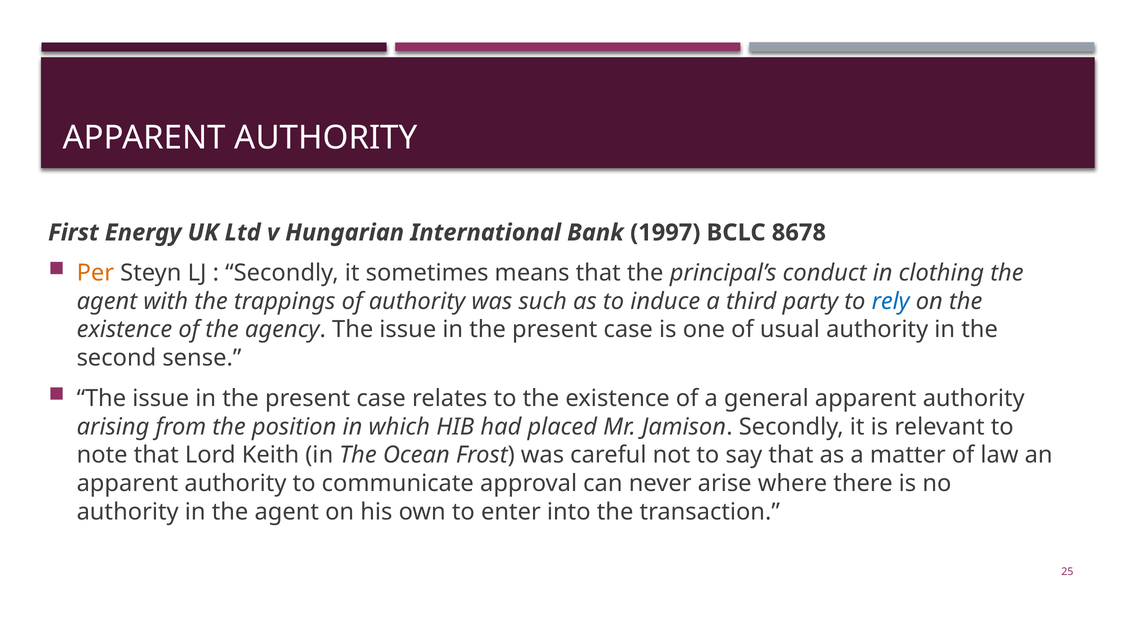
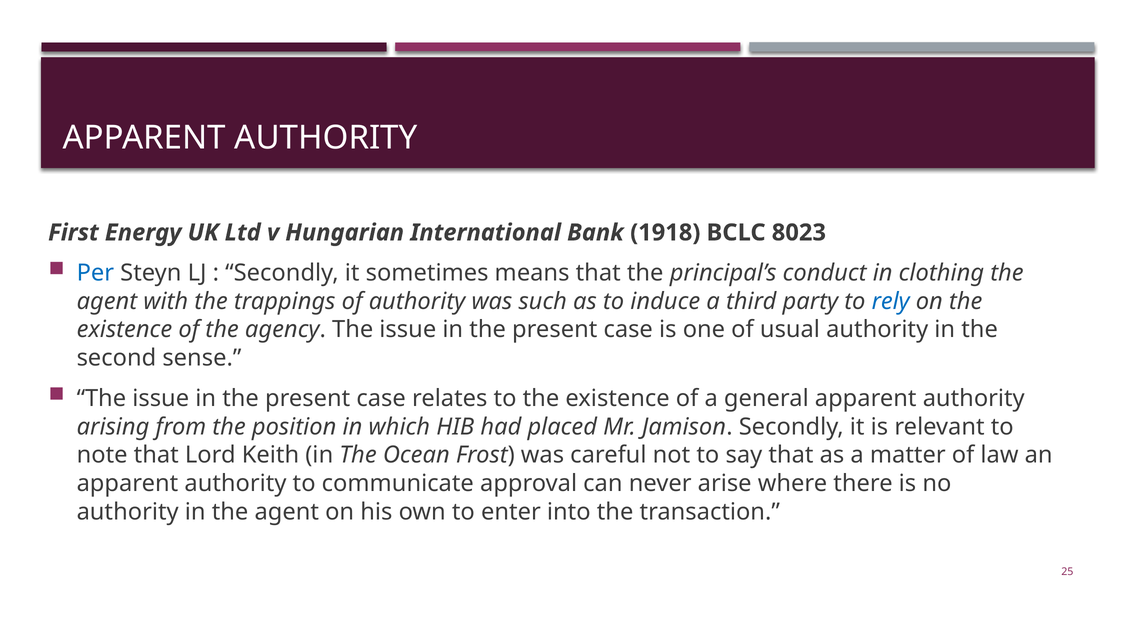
1997: 1997 -> 1918
8678: 8678 -> 8023
Per colour: orange -> blue
